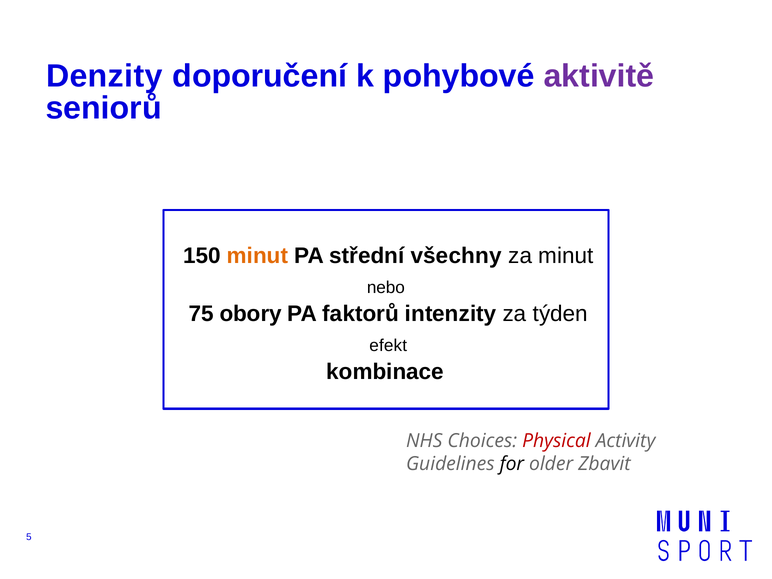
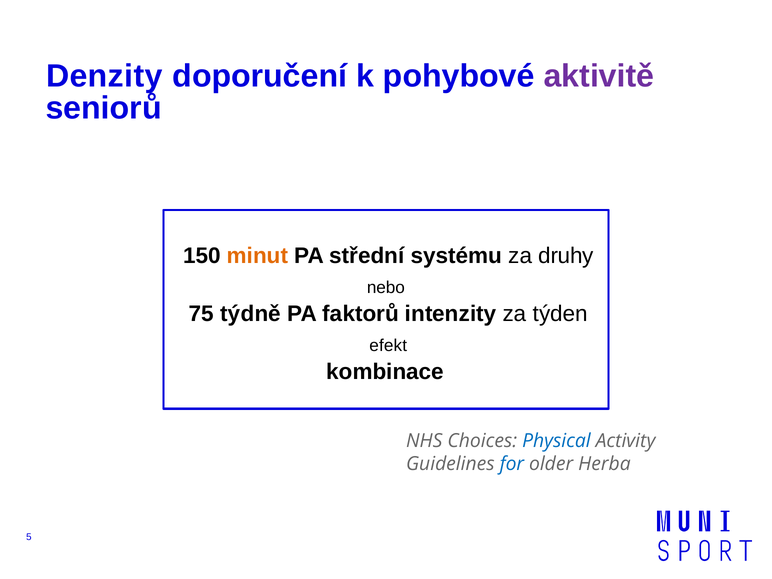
všechny: všechny -> systému
za minut: minut -> druhy
obory: obory -> týdně
Physical colour: red -> blue
for colour: black -> blue
Zbavit: Zbavit -> Herba
